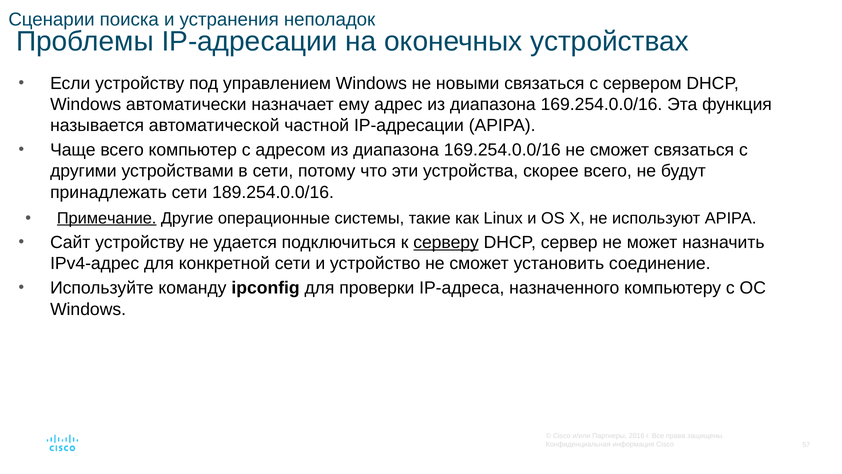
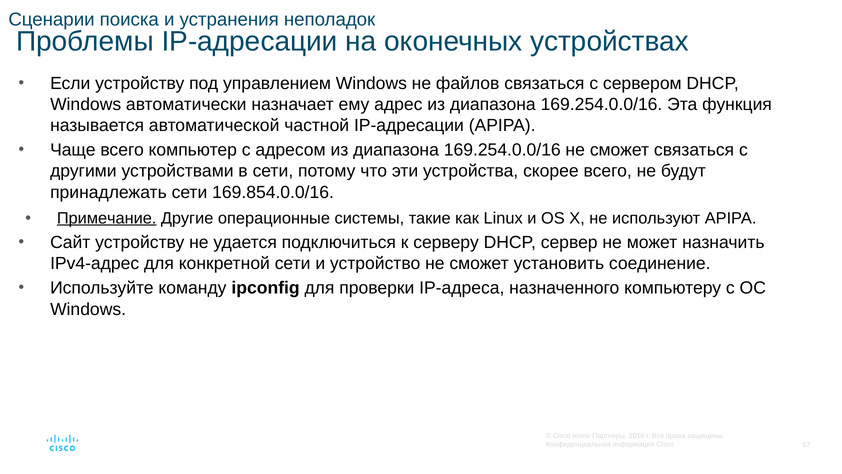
новыми: новыми -> файлов
189.254.0.0/16: 189.254.0.0/16 -> 169.854.0.0/16
серверу underline: present -> none
